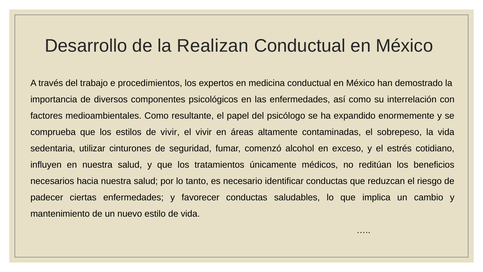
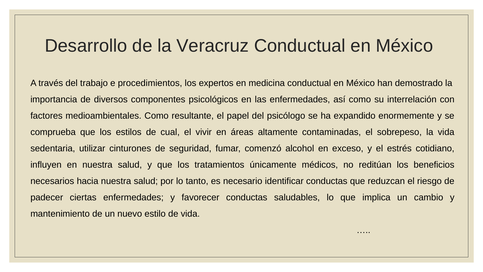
Realizan: Realizan -> Veracruz
de vivir: vivir -> cual
